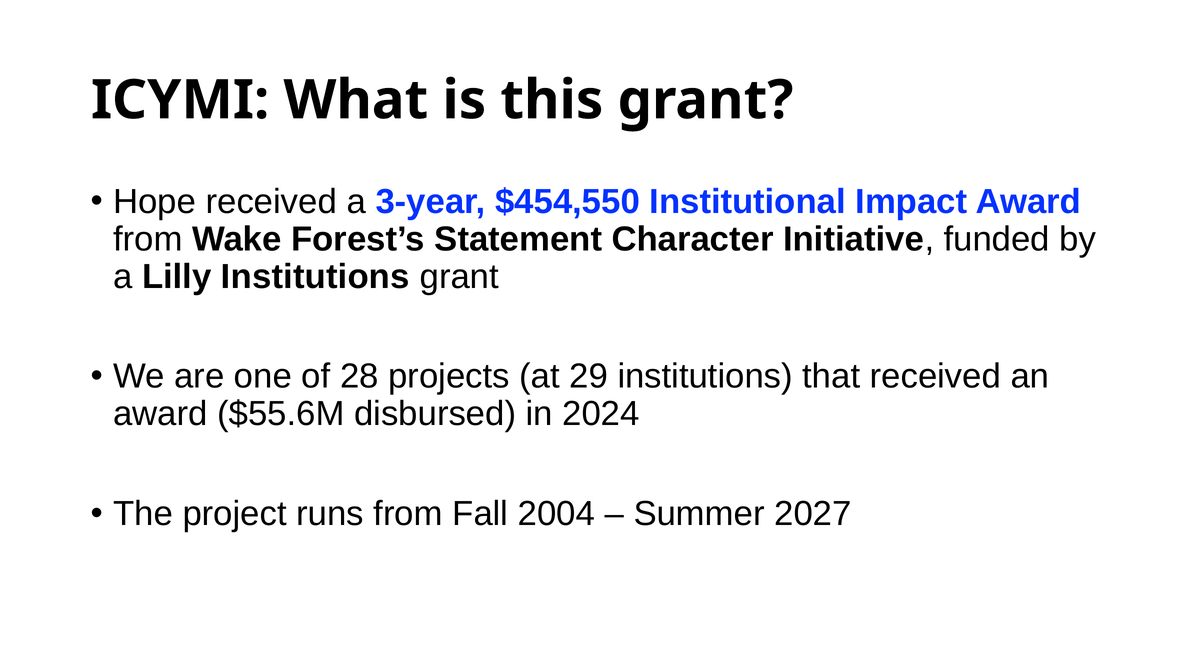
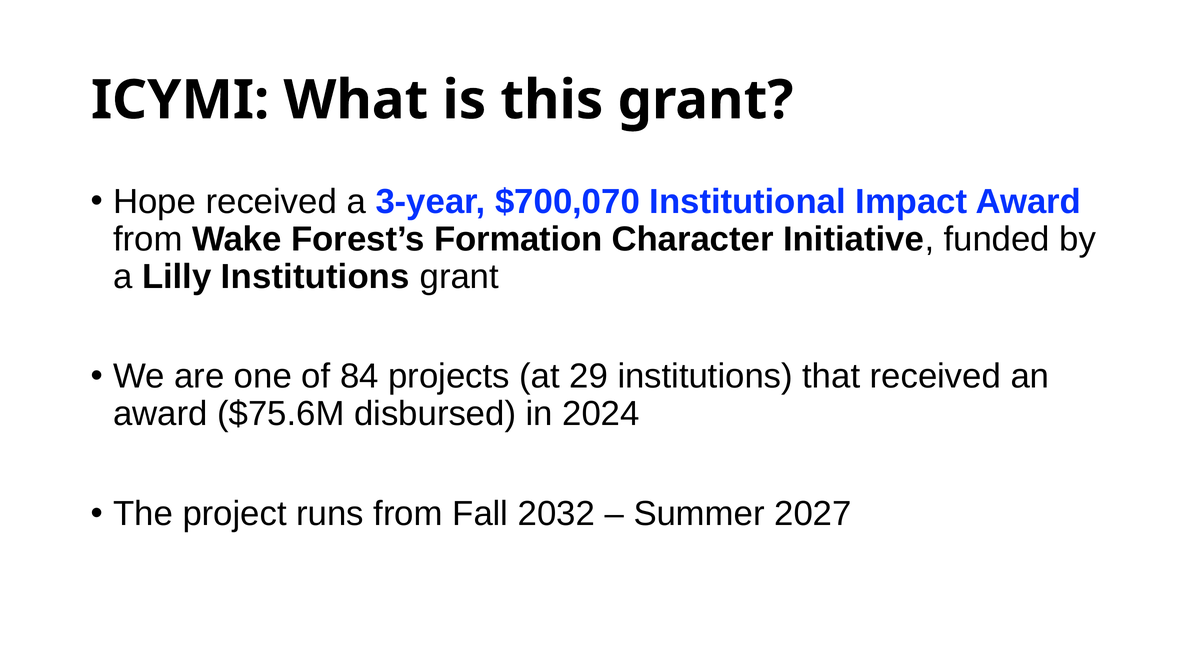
$454,550: $454,550 -> $700,070
Statement: Statement -> Formation
28: 28 -> 84
$55.6M: $55.6M -> $75.6M
2004: 2004 -> 2032
